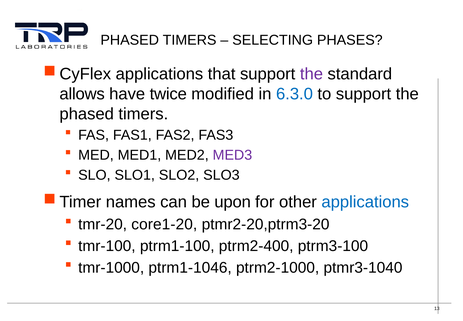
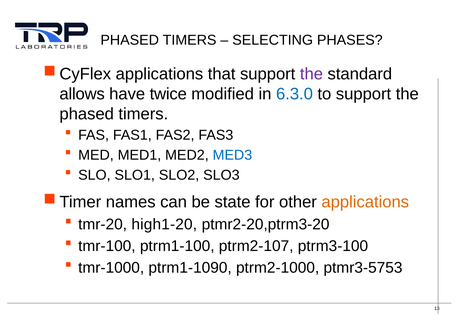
MED3 colour: purple -> blue
upon: upon -> state
applications at (365, 202) colour: blue -> orange
core1-20: core1-20 -> high1-20
ptrm2-400: ptrm2-400 -> ptrm2-107
ptrm1-1046: ptrm1-1046 -> ptrm1-1090
ptmr3-1040: ptmr3-1040 -> ptmr3-5753
